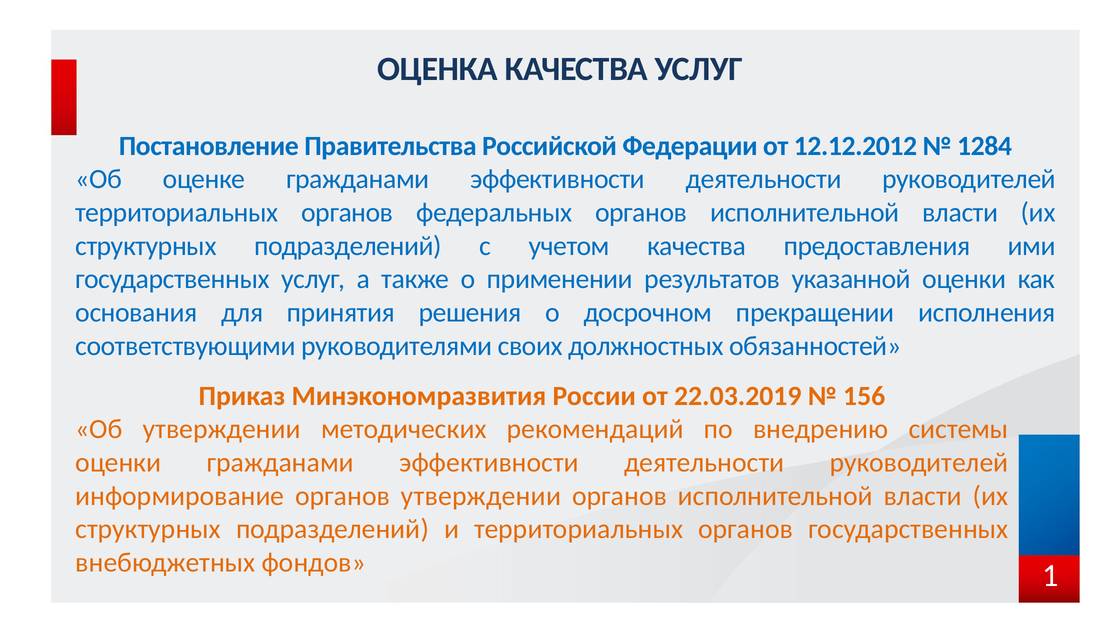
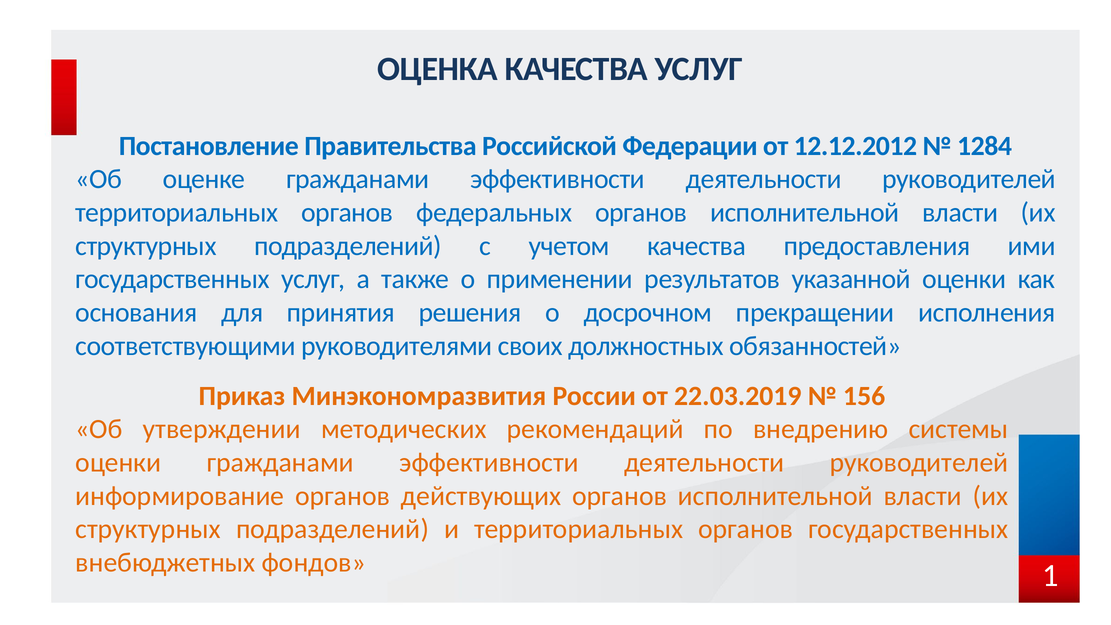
органов утверждении: утверждении -> действующих
